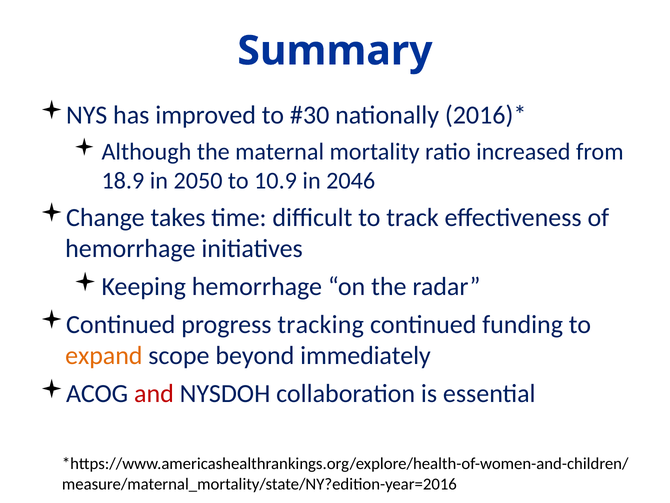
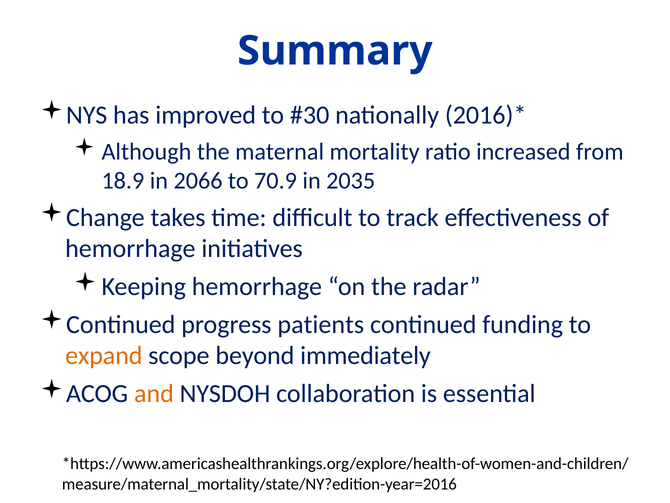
2050: 2050 -> 2066
10.9: 10.9 -> 70.9
2046: 2046 -> 2035
tracking: tracking -> patients
and colour: red -> orange
